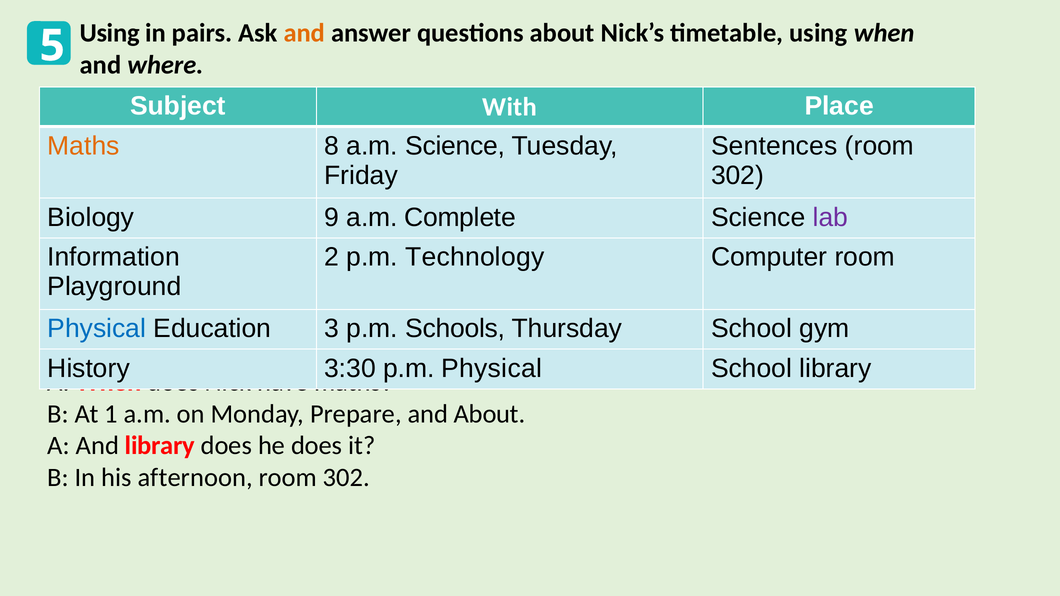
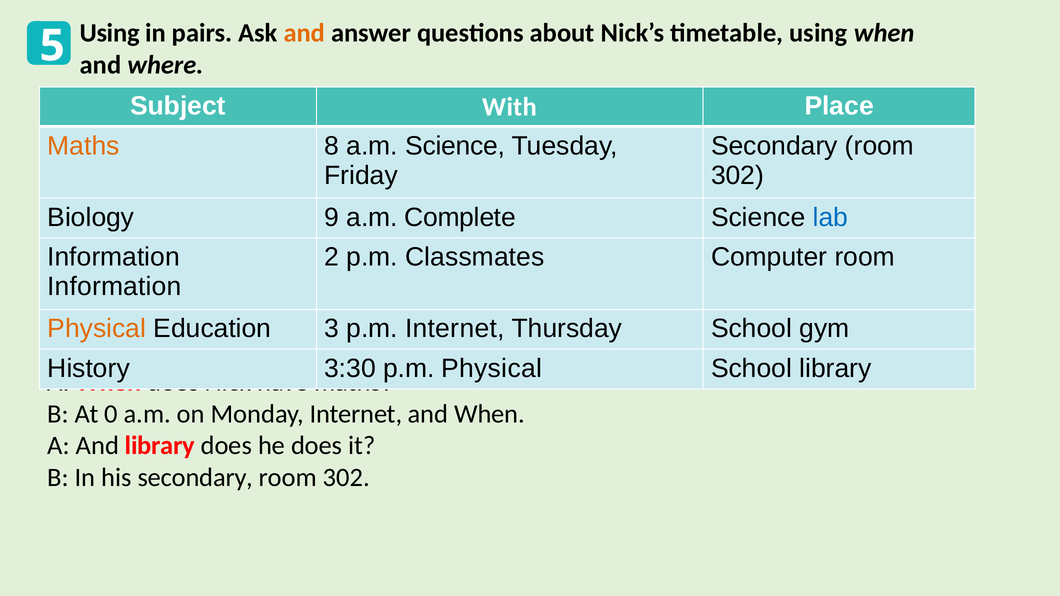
Sentences at (774, 146): Sentences -> Secondary
lab colour: purple -> blue
Technology: Technology -> Classmates
Playground at (114, 287): Playground -> Information
Physical at (97, 329) colour: blue -> orange
p.m Schools: Schools -> Internet
1: 1 -> 0
Monday Prepare: Prepare -> Internet
and About: About -> When
his afternoon: afternoon -> secondary
